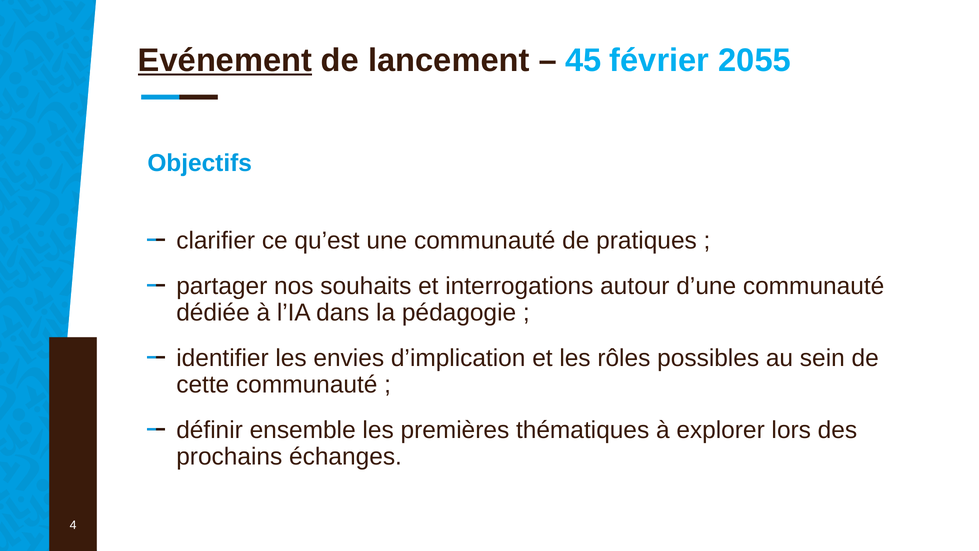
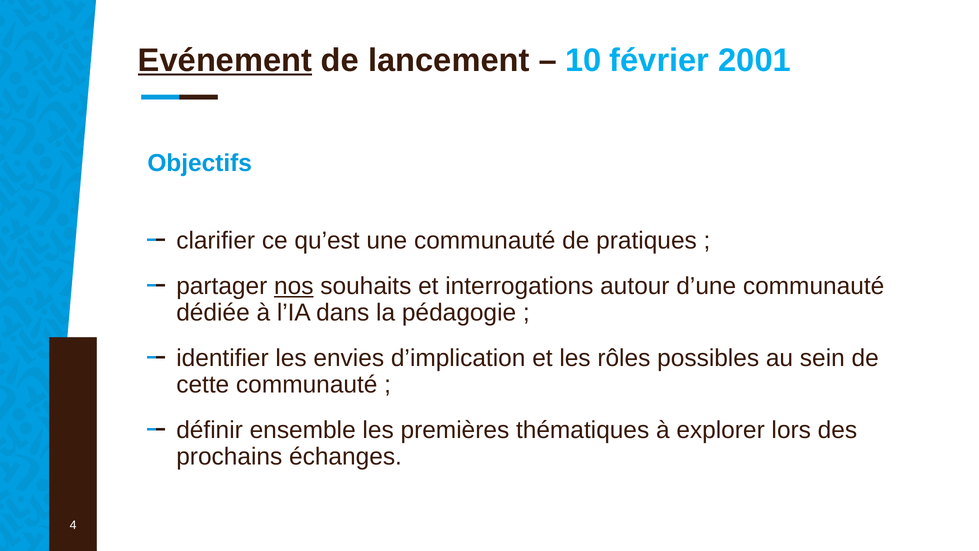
45: 45 -> 10
2055: 2055 -> 2001
nos underline: none -> present
